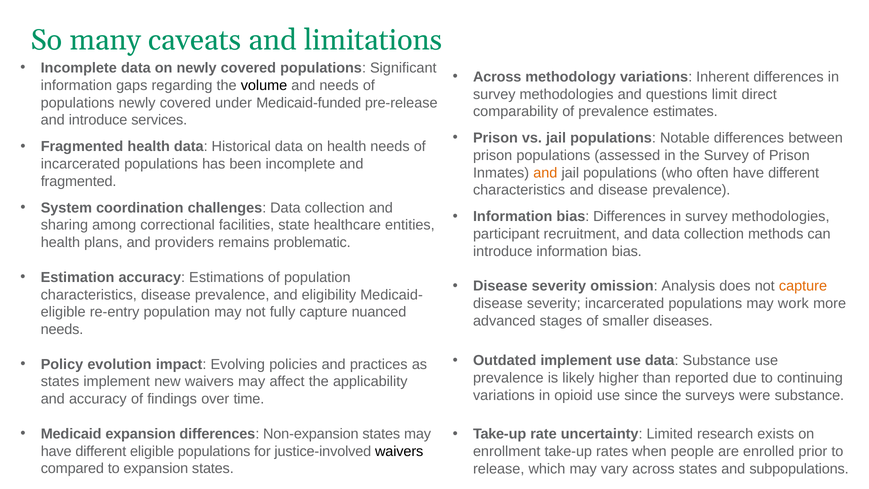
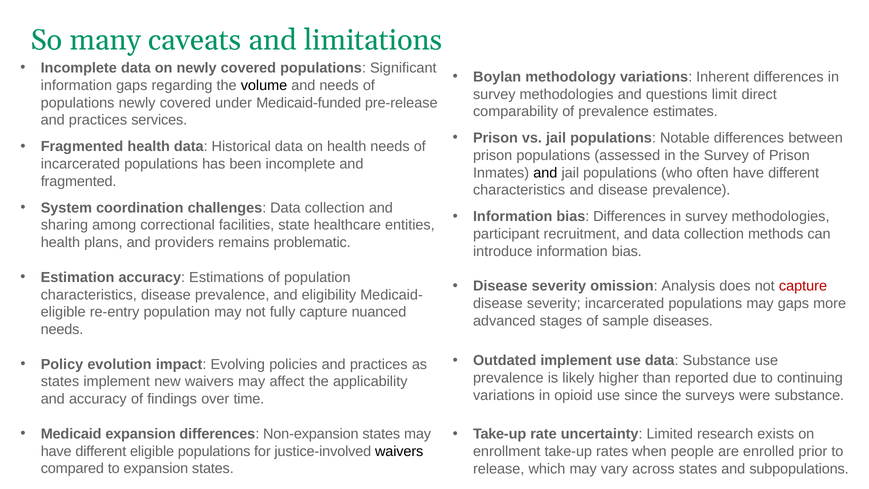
Across at (497, 77): Across -> Boylan
introduce at (98, 120): introduce -> practices
and at (545, 173) colour: orange -> black
capture at (803, 286) colour: orange -> red
may work: work -> gaps
smaller: smaller -> sample
